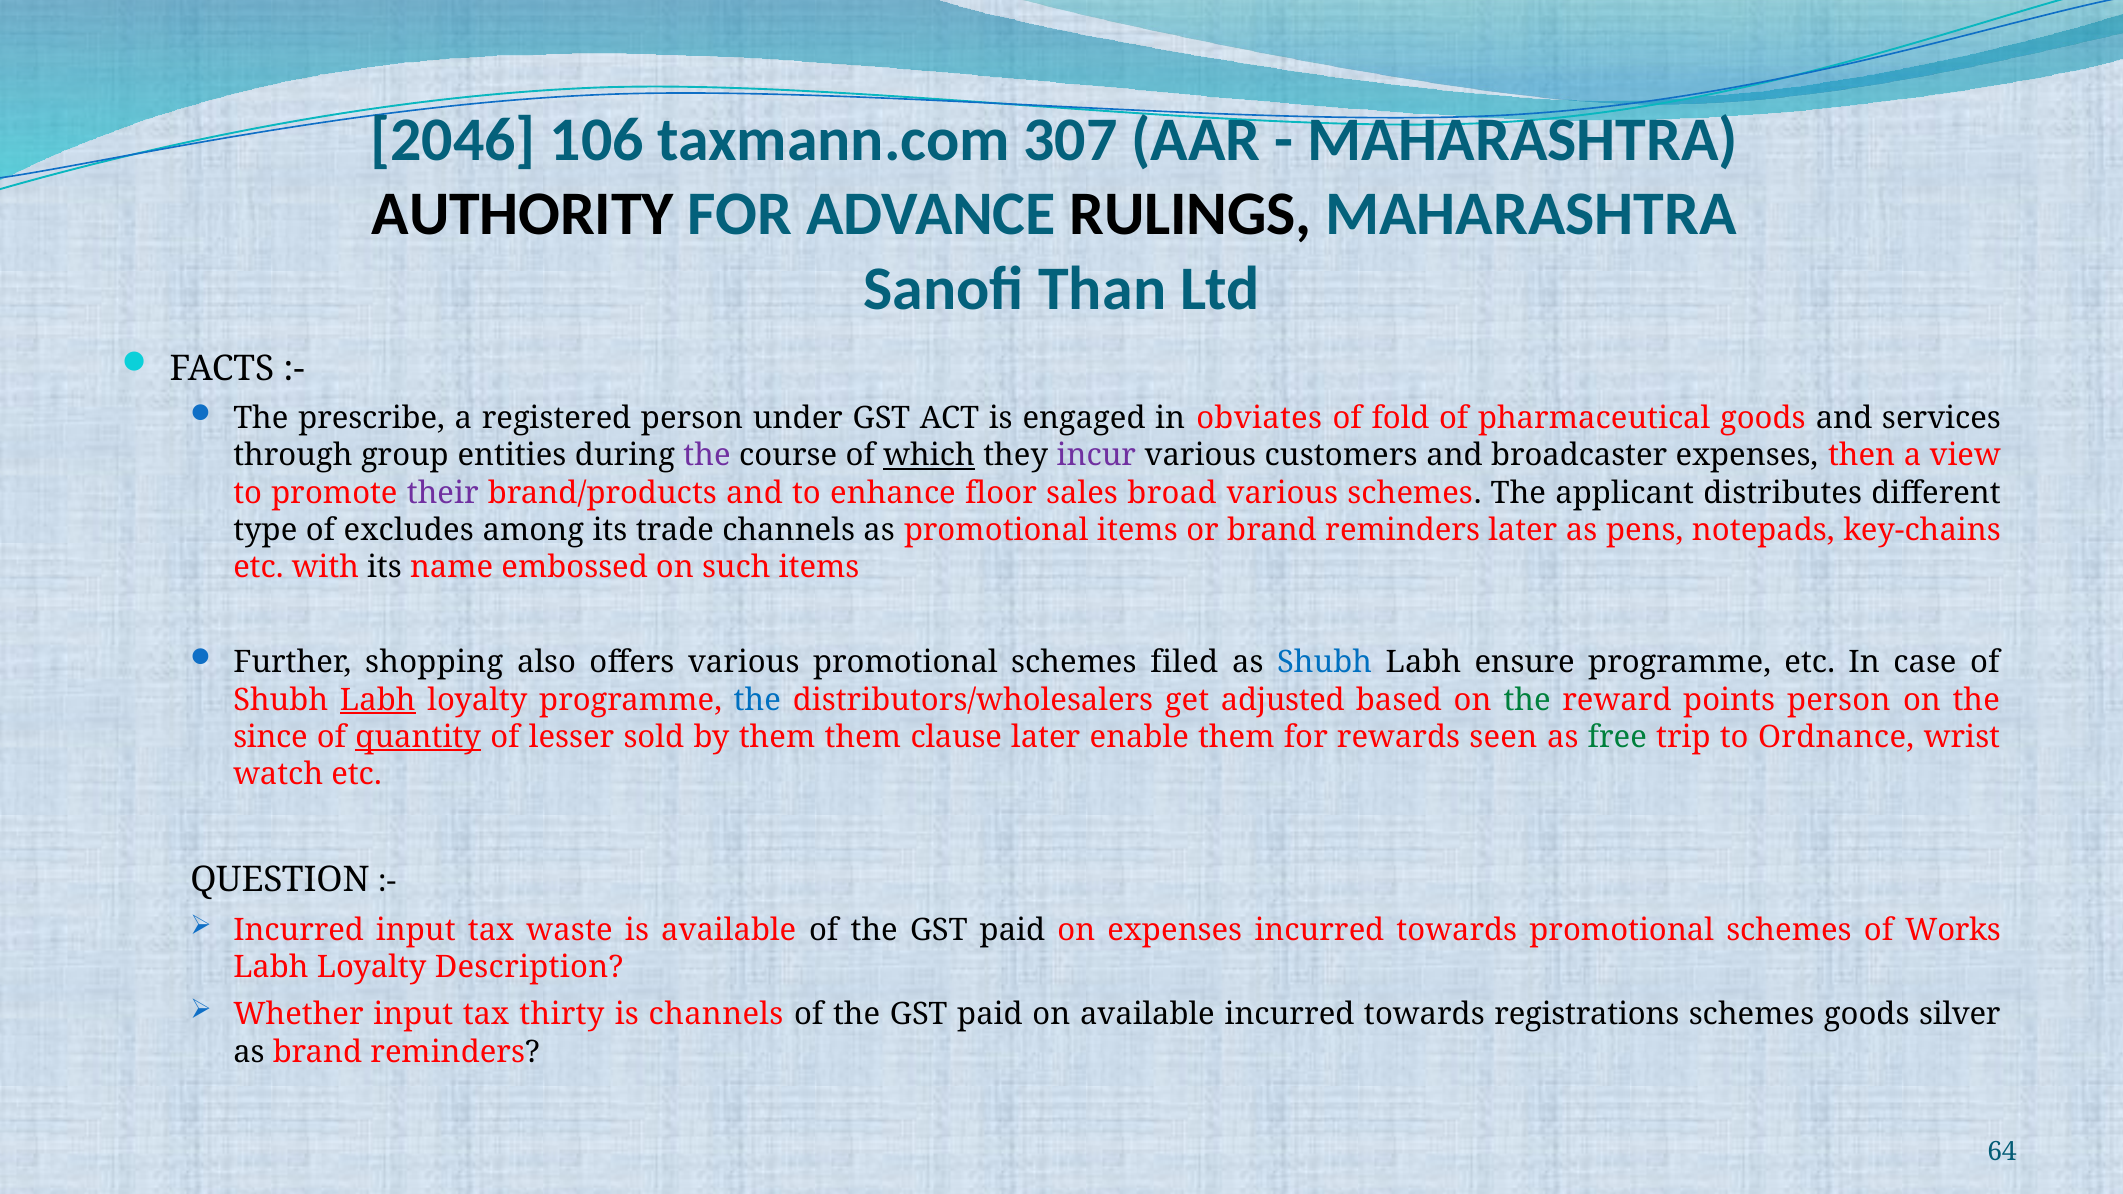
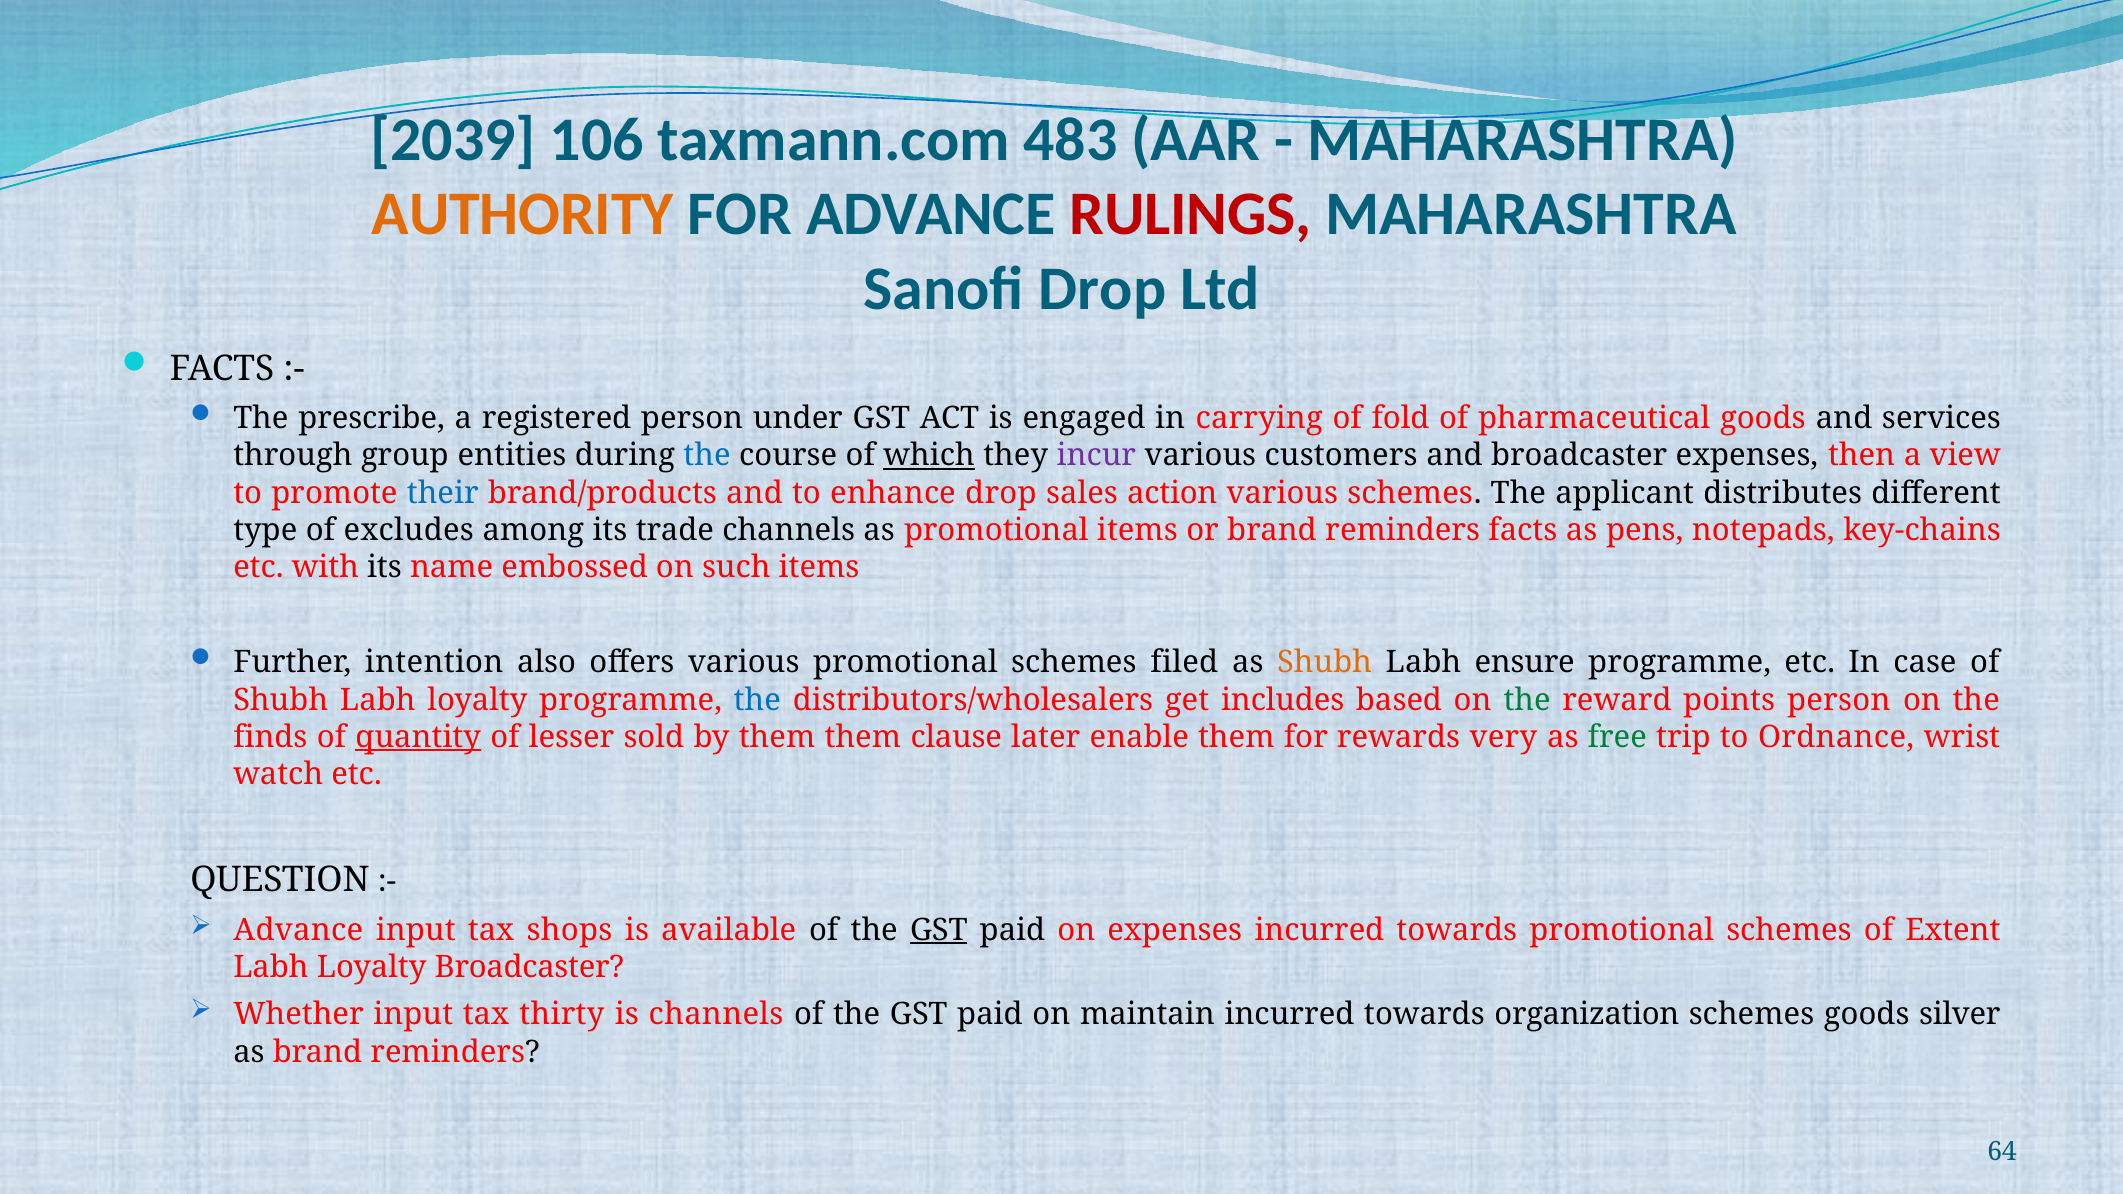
2046: 2046 -> 2039
307: 307 -> 483
AUTHORITY colour: black -> orange
RULINGS colour: black -> red
Sanofi Than: Than -> Drop
obviates: obviates -> carrying
the at (707, 456) colour: purple -> blue
their colour: purple -> blue
enhance floor: floor -> drop
broad: broad -> action
reminders later: later -> facts
shopping: shopping -> intention
Shubh at (1325, 663) colour: blue -> orange
Labh at (378, 700) underline: present -> none
adjusted: adjusted -> includes
since: since -> finds
seen: seen -> very
Incurred at (299, 930): Incurred -> Advance
waste: waste -> shops
GST at (939, 930) underline: none -> present
Works: Works -> Extent
Loyalty Description: Description -> Broadcaster
on available: available -> maintain
registrations: registrations -> organization
